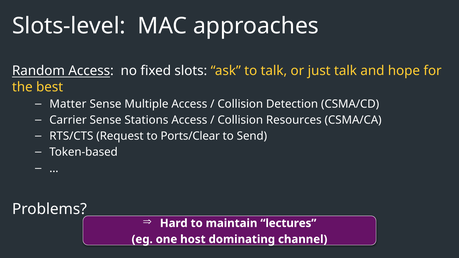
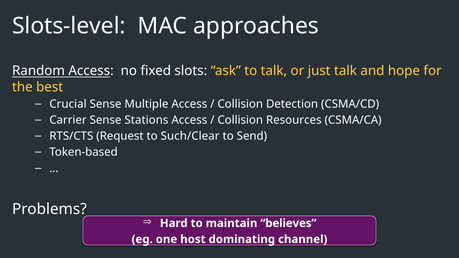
Matter: Matter -> Crucial
Ports/Clear: Ports/Clear -> Such/Clear
lectures: lectures -> believes
